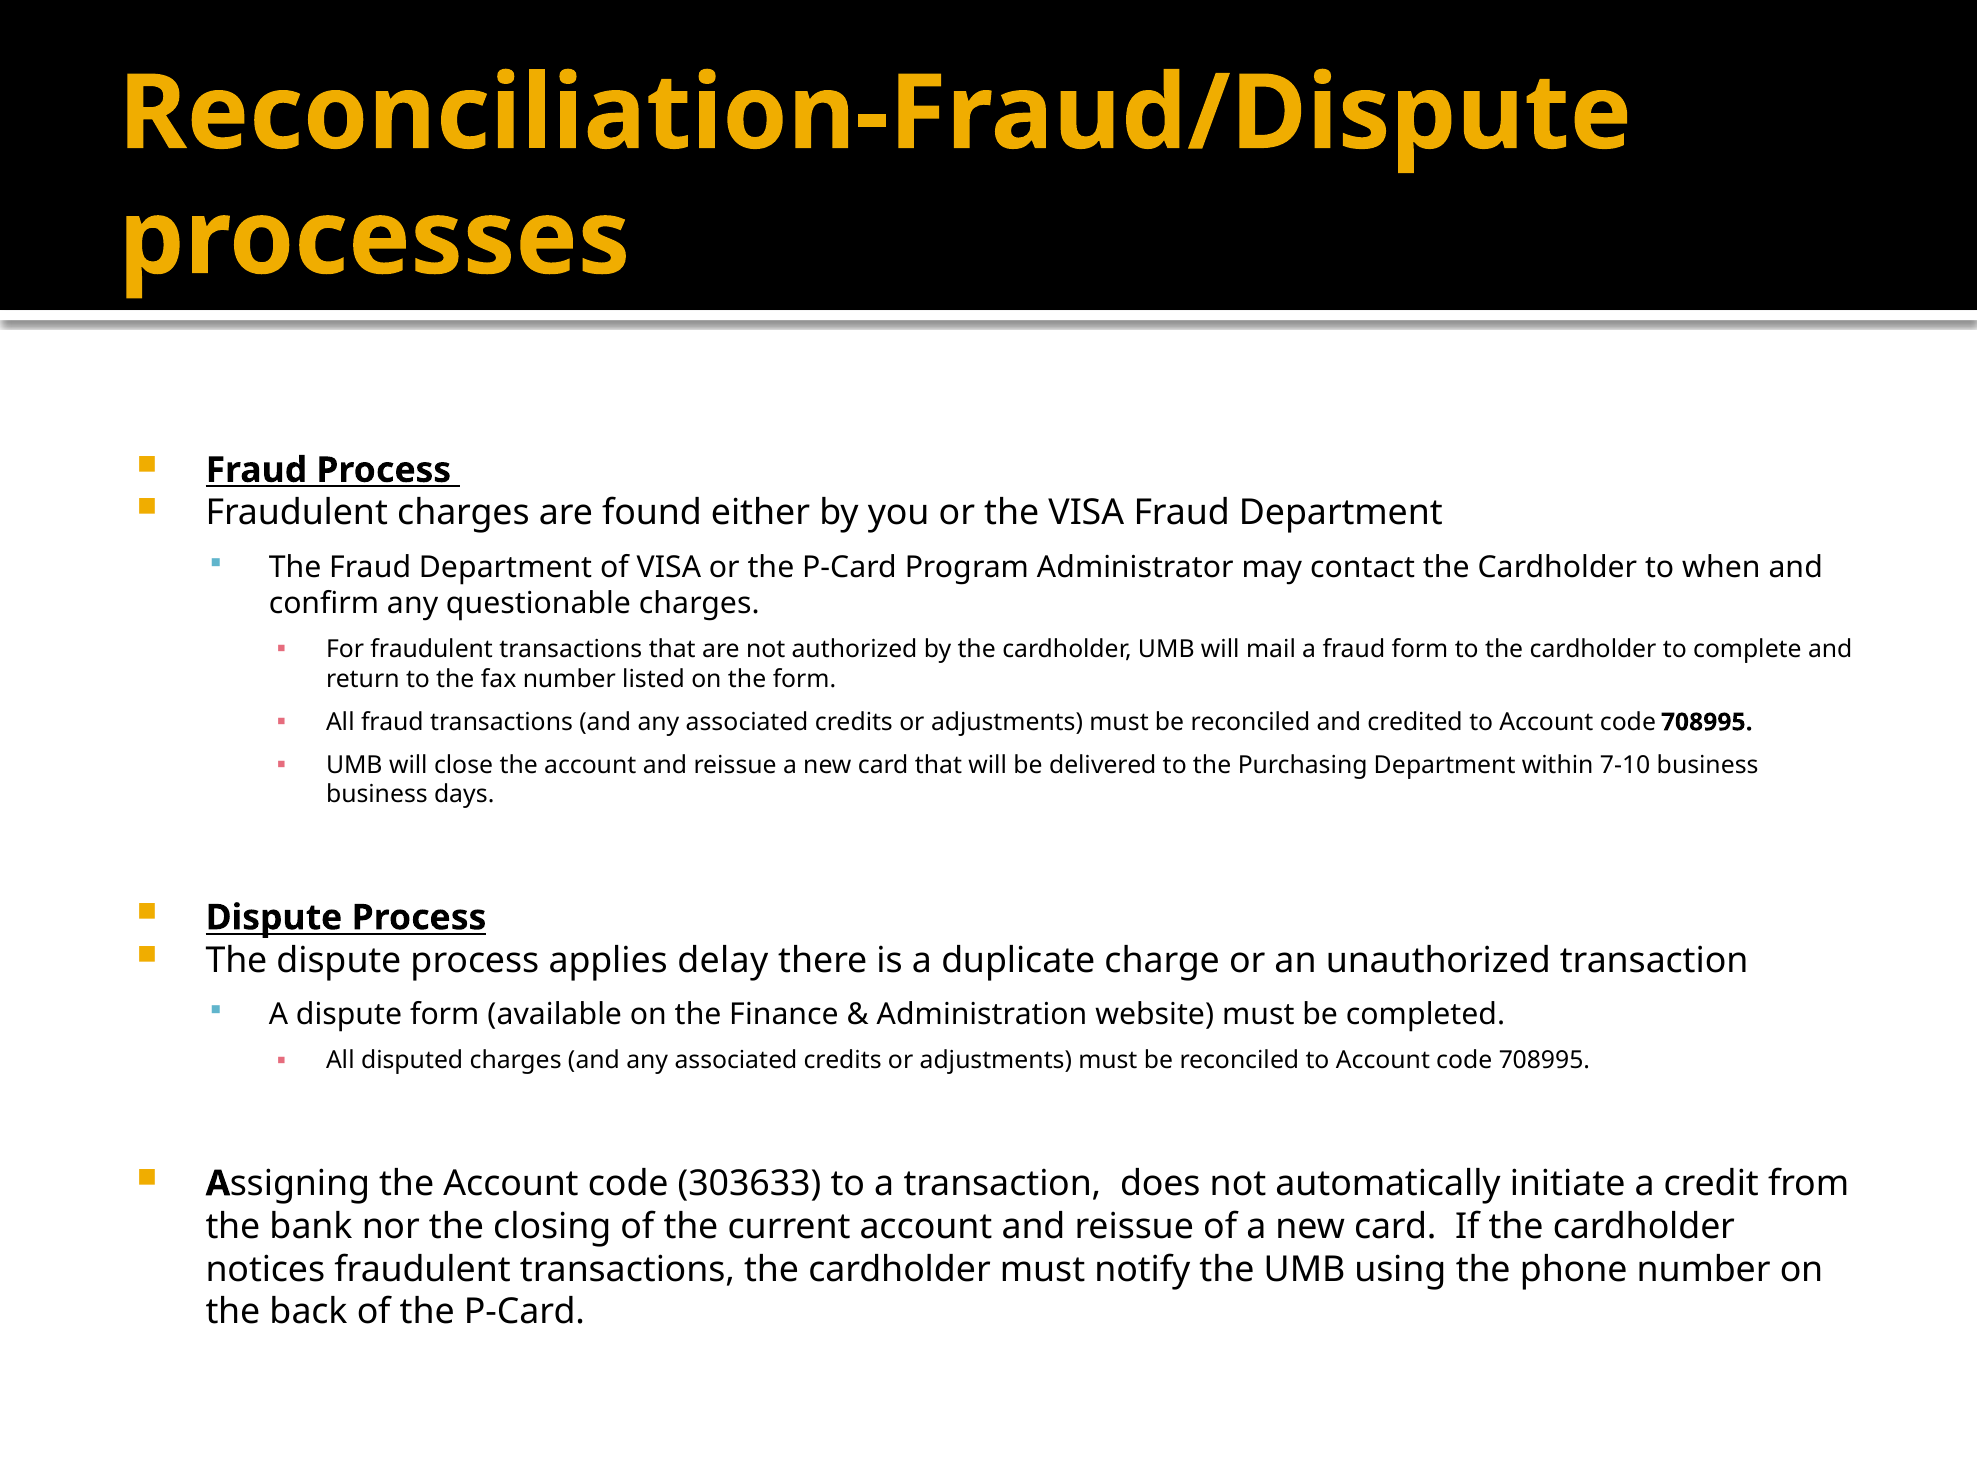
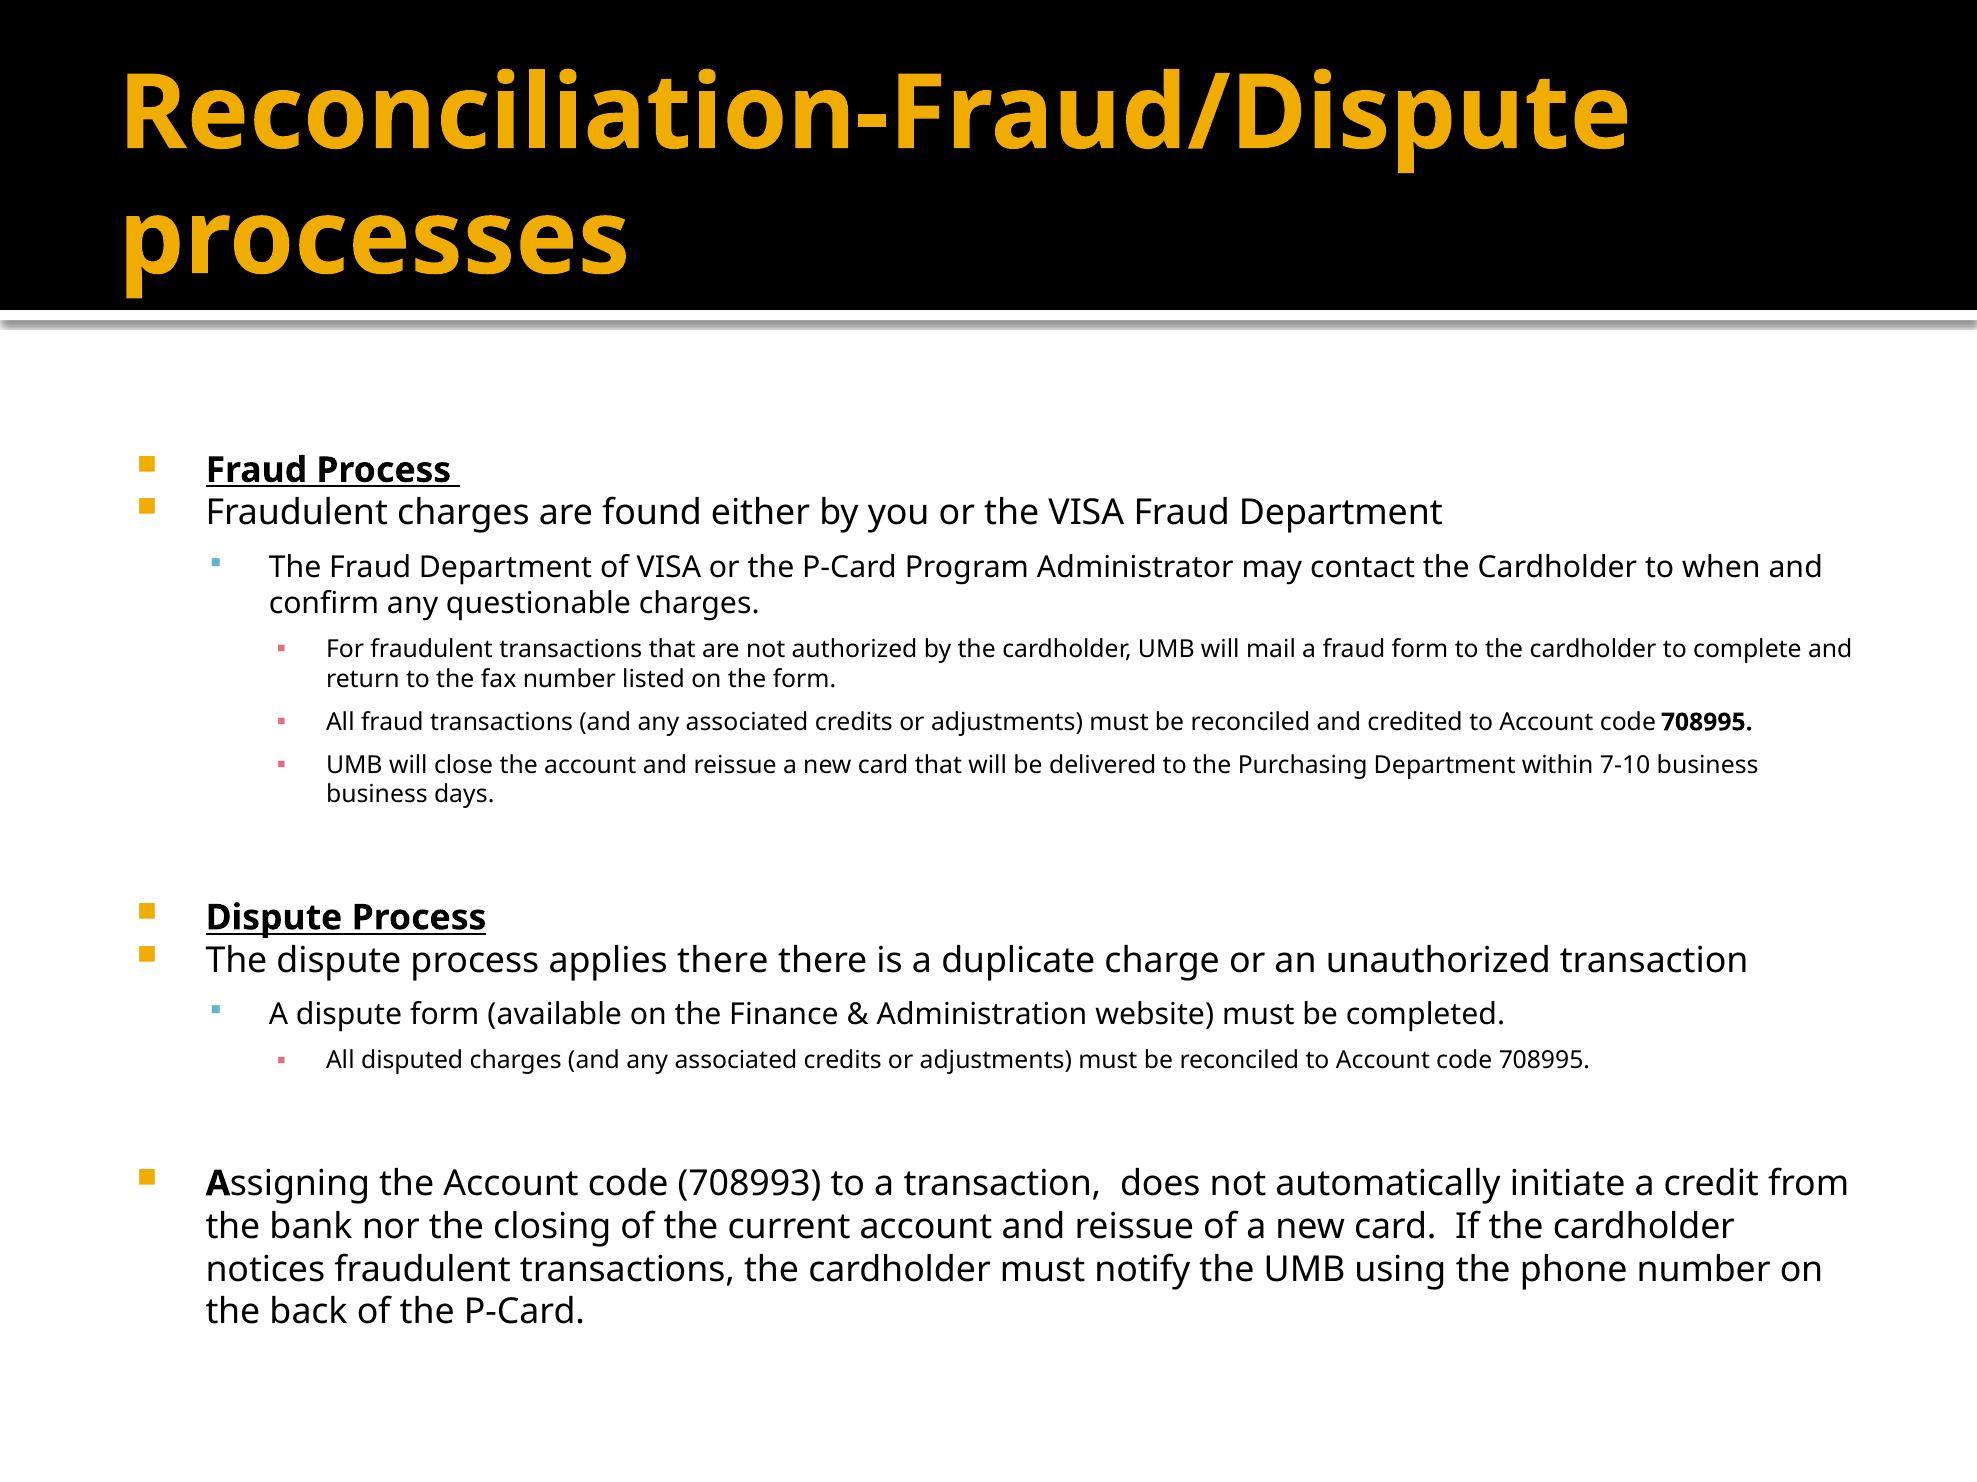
applies delay: delay -> there
303633: 303633 -> 708993
